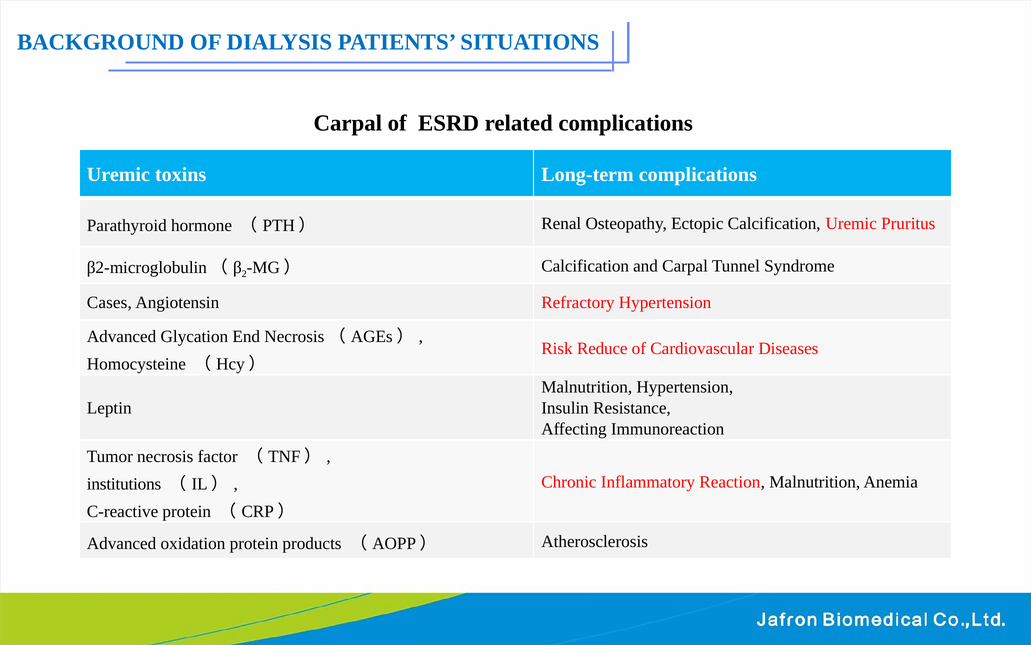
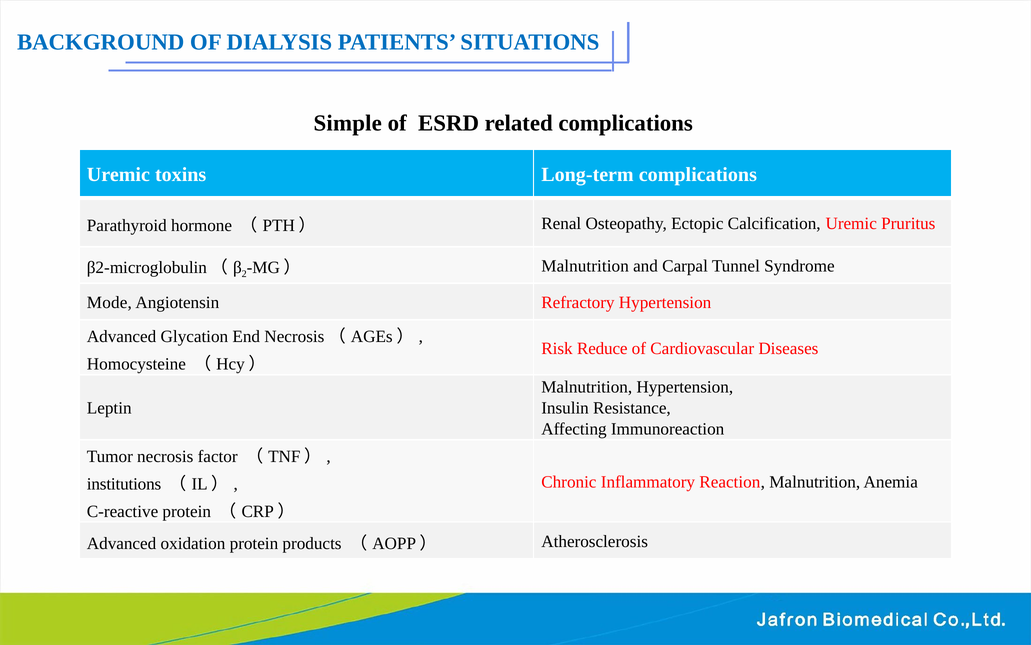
Carpal at (348, 123): Carpal -> Simple
Calcification at (585, 266): Calcification -> Malnutrition
Cases: Cases -> Mode
